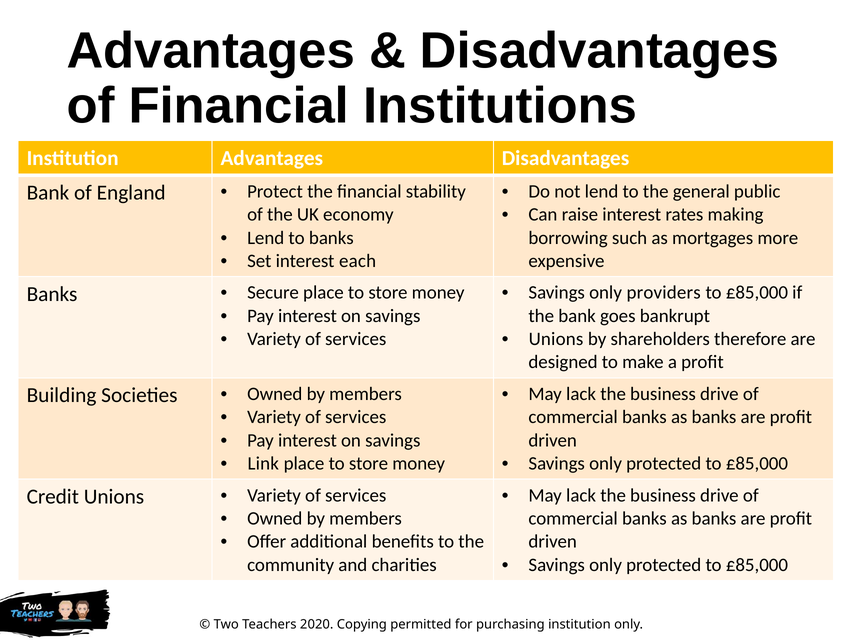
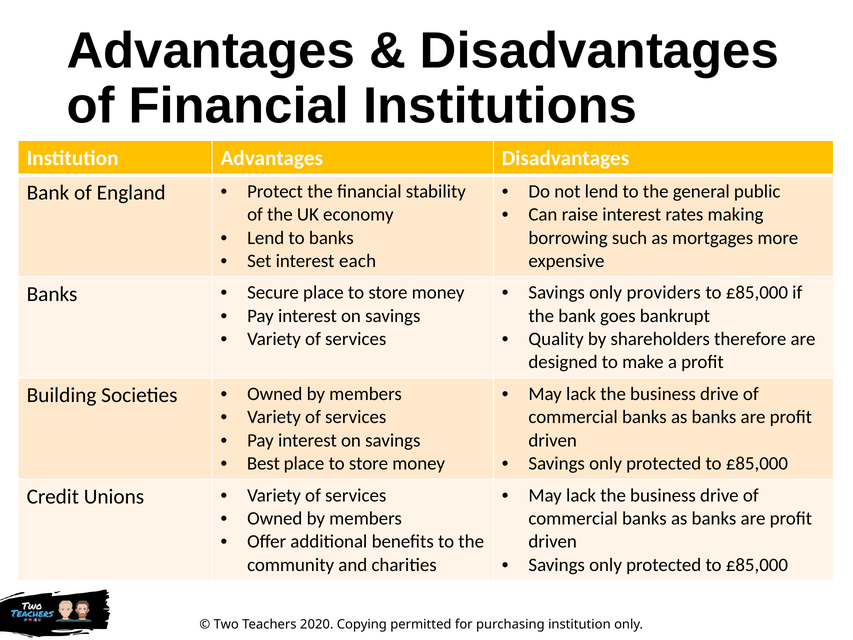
Unions at (556, 339): Unions -> Quality
Link: Link -> Best
